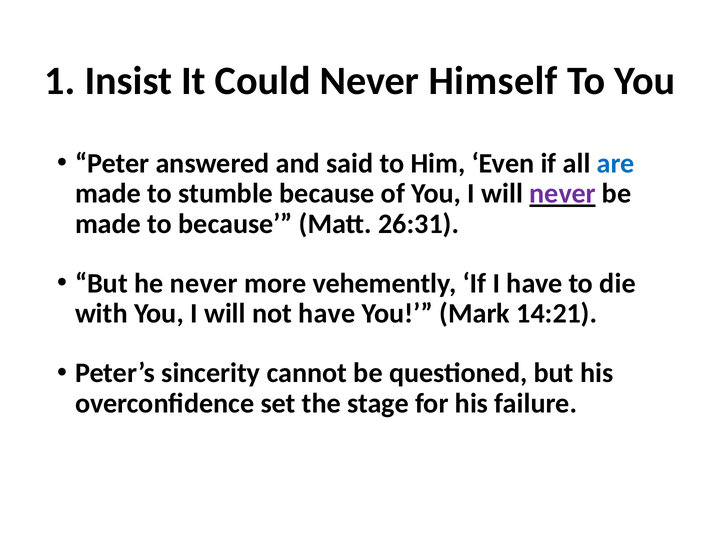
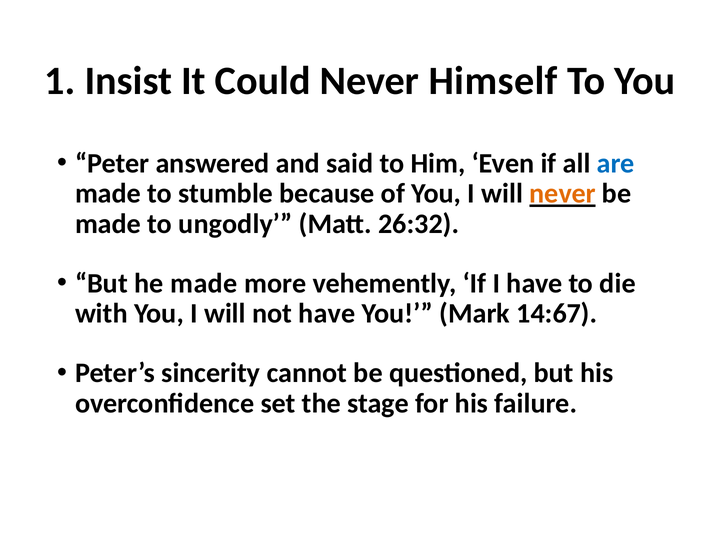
never at (563, 194) colour: purple -> orange
to because: because -> ungodly
26:31: 26:31 -> 26:32
he never: never -> made
14:21: 14:21 -> 14:67
